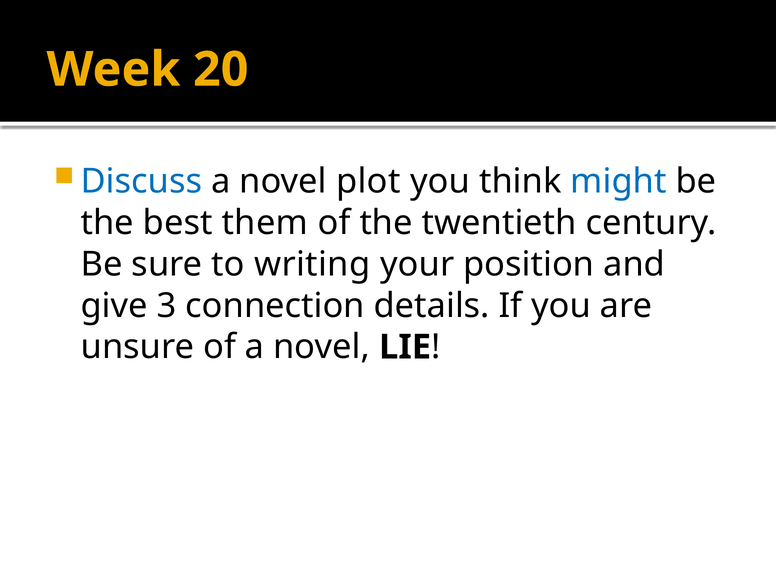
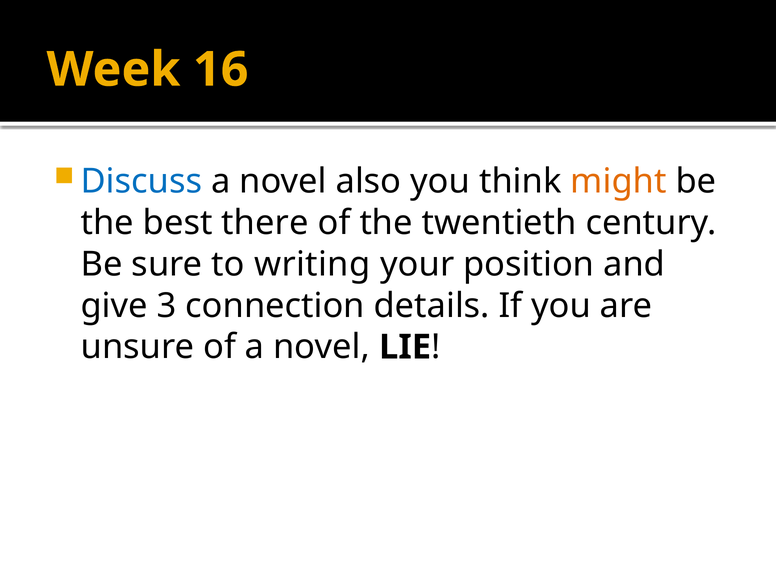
20: 20 -> 16
plot: plot -> also
might colour: blue -> orange
them: them -> there
